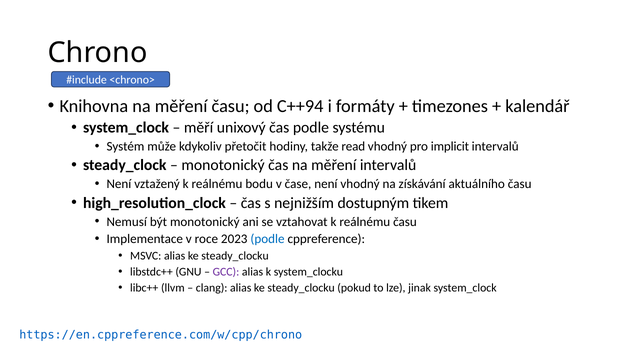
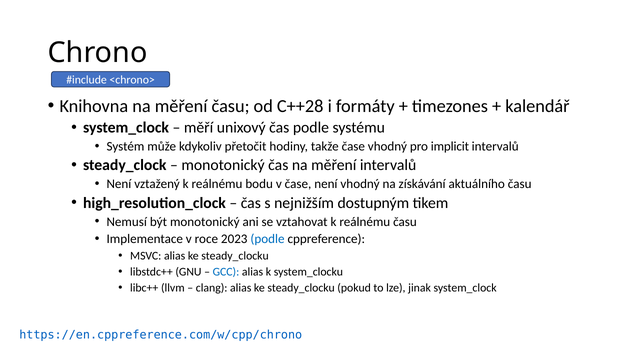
C++94: C++94 -> C++28
takže read: read -> čase
GCC colour: purple -> blue
